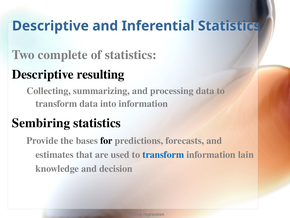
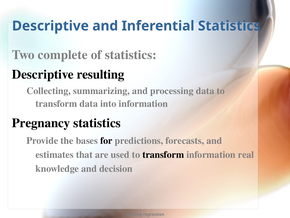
Sembiring: Sembiring -> Pregnancy
transform at (163, 154) colour: blue -> black
lain: lain -> real
